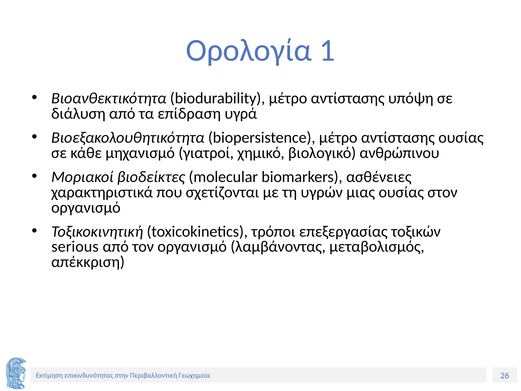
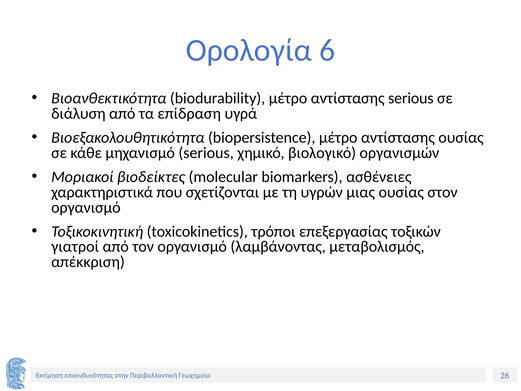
1: 1 -> 6
αντίστασης υπόψη: υπόψη -> serious
μηχανισμό γιατροί: γιατροί -> serious
ανθρώπινου: ανθρώπινου -> οργανισμών
serious: serious -> γιατροί
